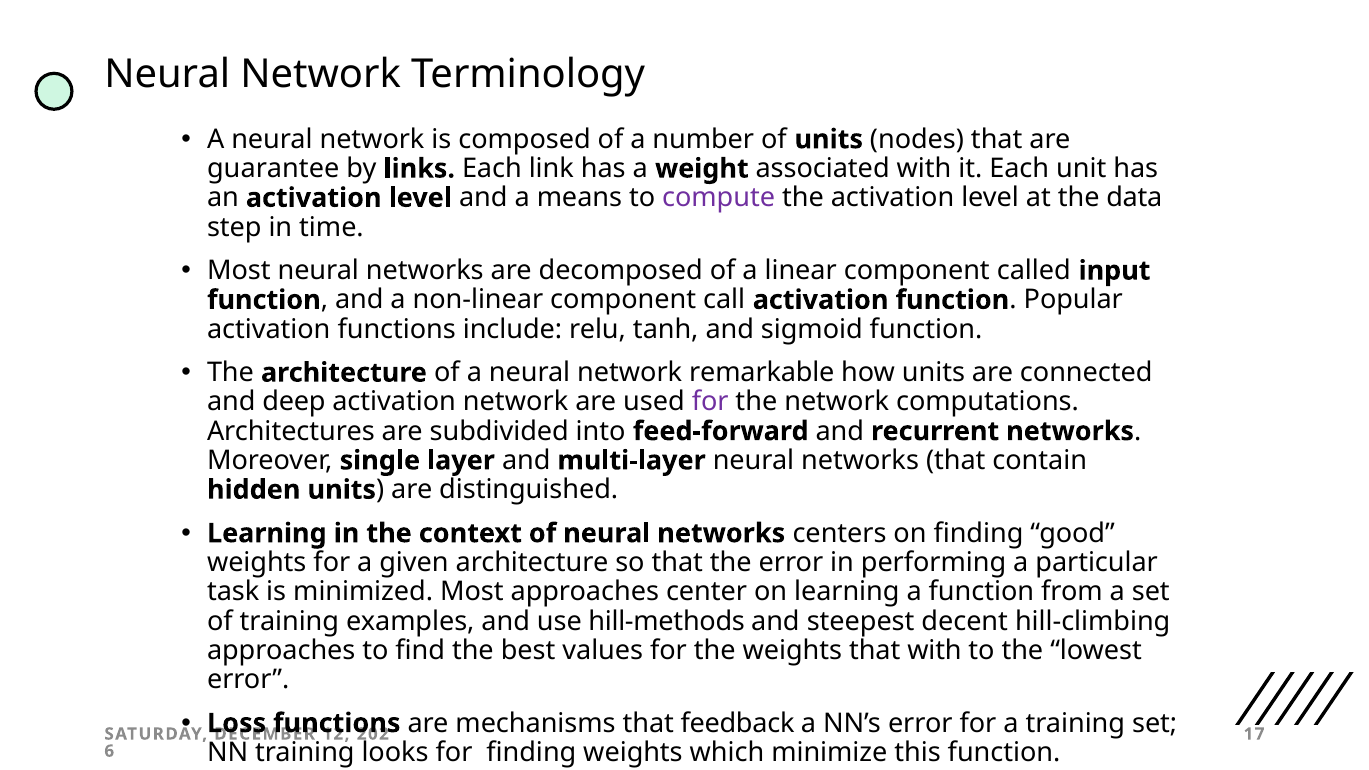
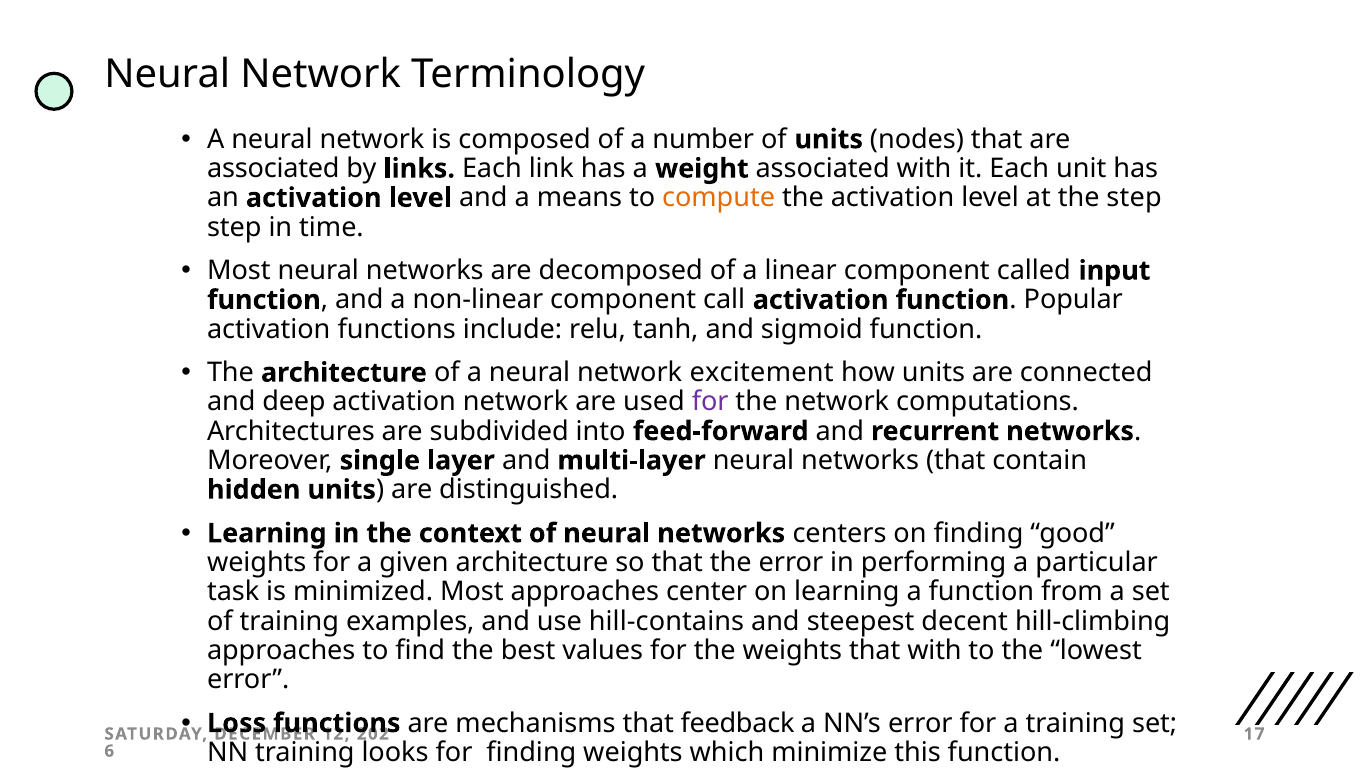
guarantee at (273, 169): guarantee -> associated
compute colour: purple -> orange
the data: data -> step
remarkable: remarkable -> excitement
hill-methods: hill-methods -> hill-contains
